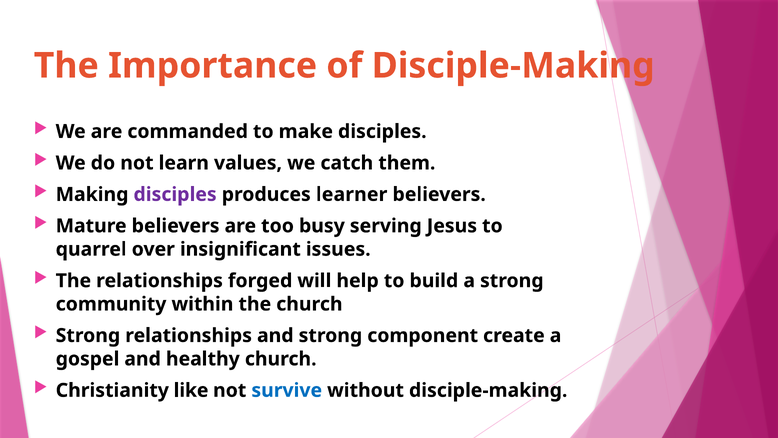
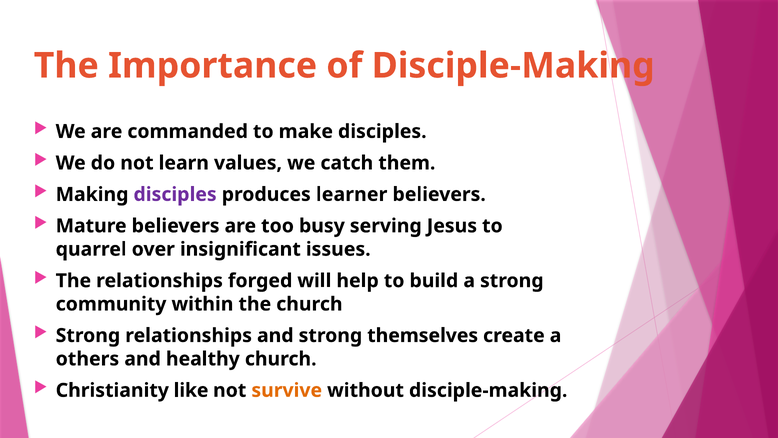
component: component -> themselves
gospel: gospel -> others
survive colour: blue -> orange
